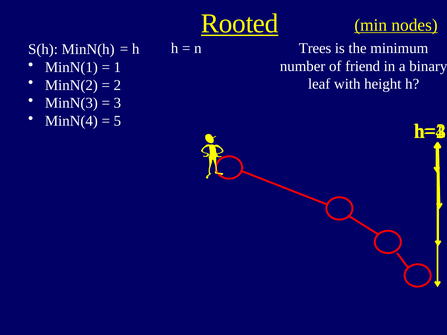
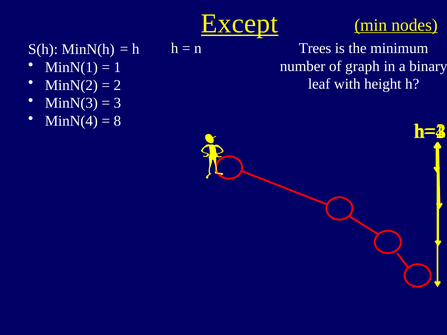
Rooted: Rooted -> Except
friend: friend -> graph
5: 5 -> 8
